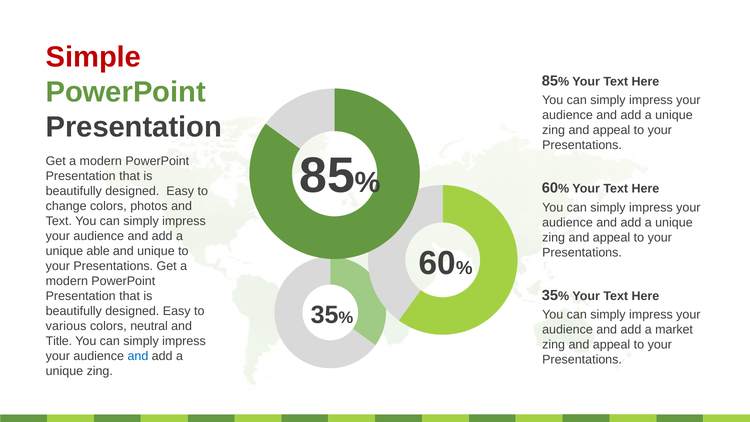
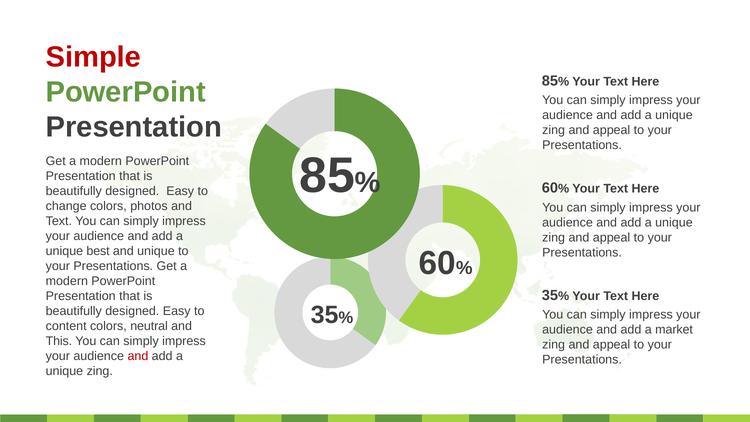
able: able -> best
various: various -> content
Title: Title -> This
and at (138, 356) colour: blue -> red
